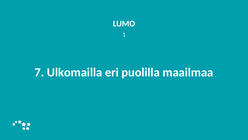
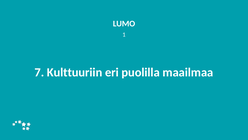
Ulkomailla: Ulkomailla -> Kulttuuriin
